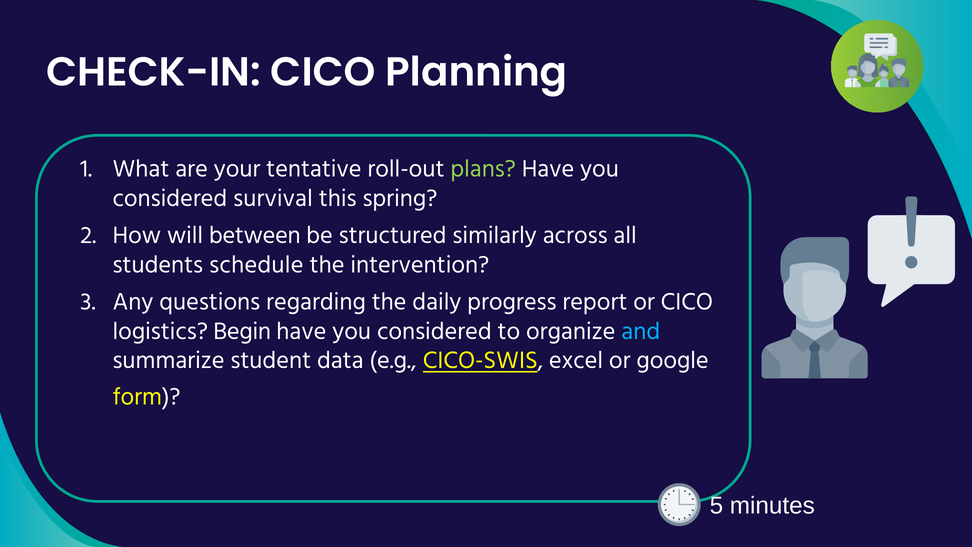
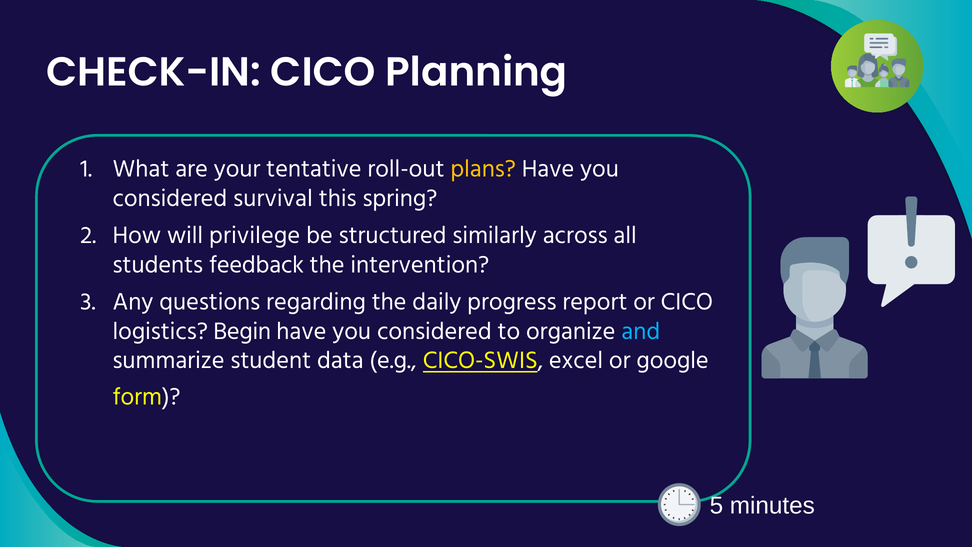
plans colour: light green -> yellow
between: between -> privilege
schedule: schedule -> feedback
